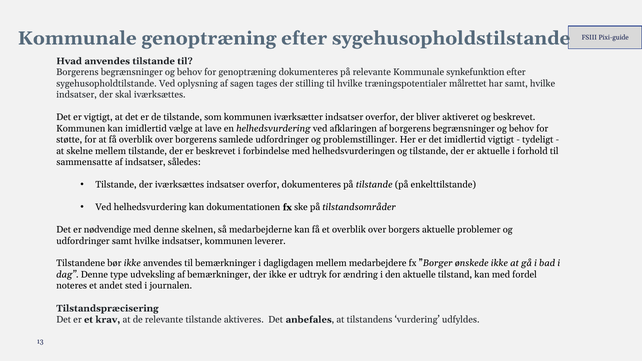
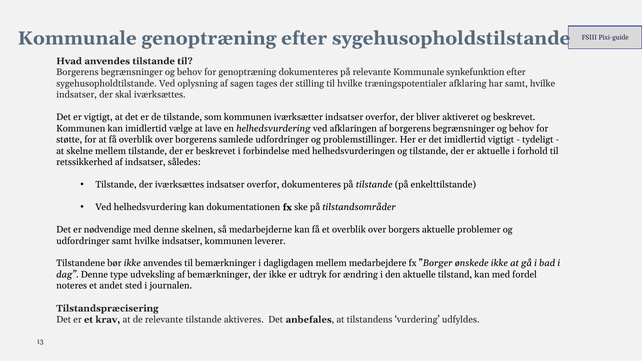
målrettet: målrettet -> afklaring
sammensatte: sammensatte -> retssikkerhed
